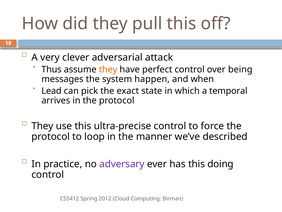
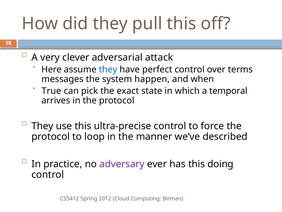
Thus: Thus -> Here
they at (108, 69) colour: orange -> blue
being: being -> terms
Lead: Lead -> True
